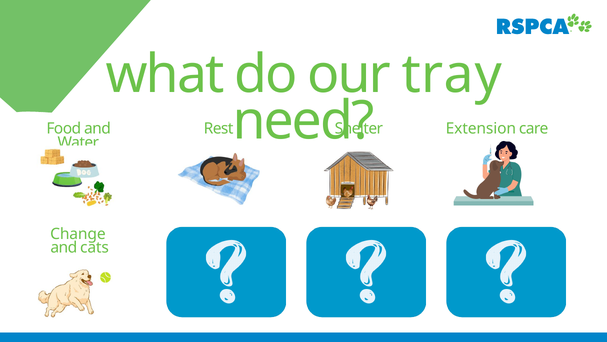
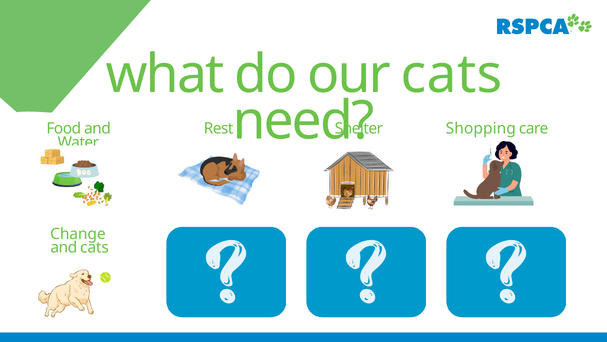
our tray: tray -> cats
Extension: Extension -> Shopping
